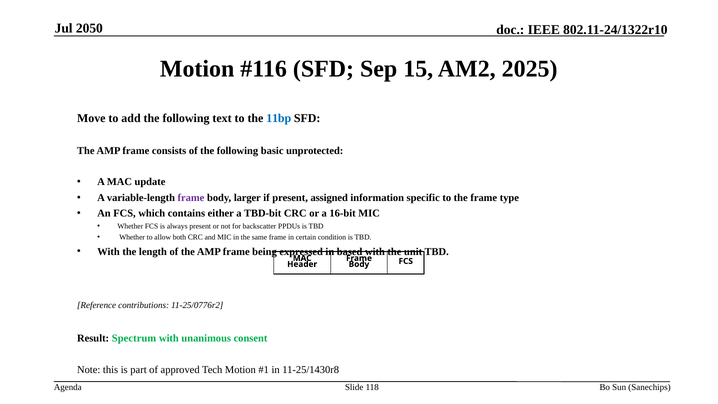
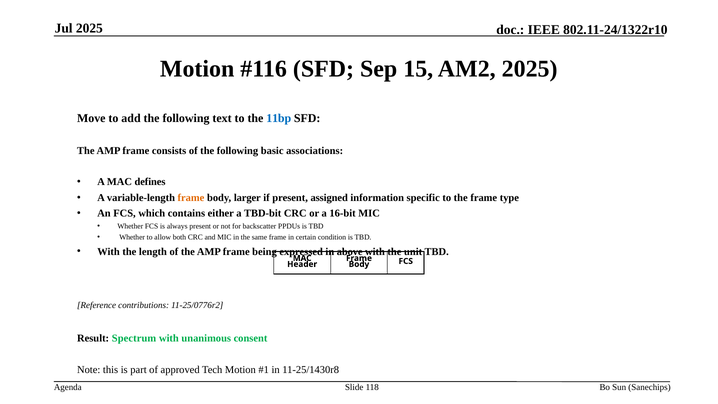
Jul 2050: 2050 -> 2025
unprotected: unprotected -> associations
update: update -> defines
frame at (191, 198) colour: purple -> orange
based: based -> above
